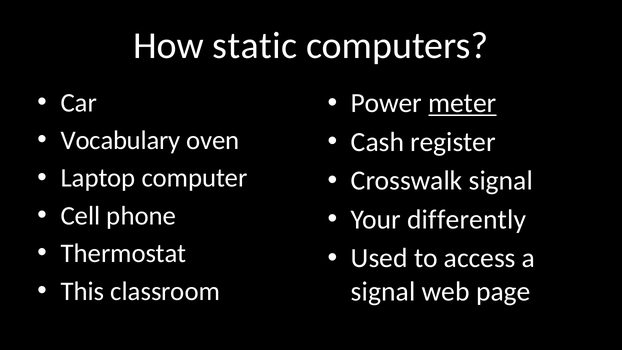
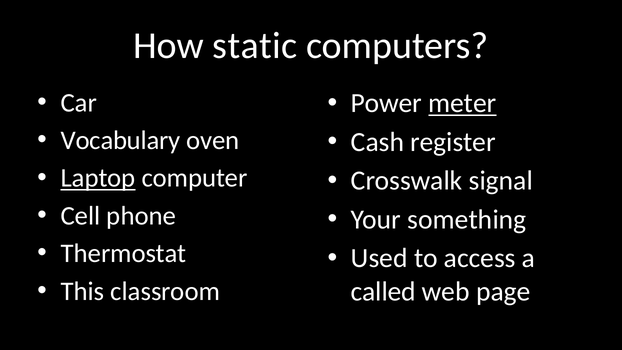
Laptop underline: none -> present
differently: differently -> something
signal at (383, 291): signal -> called
